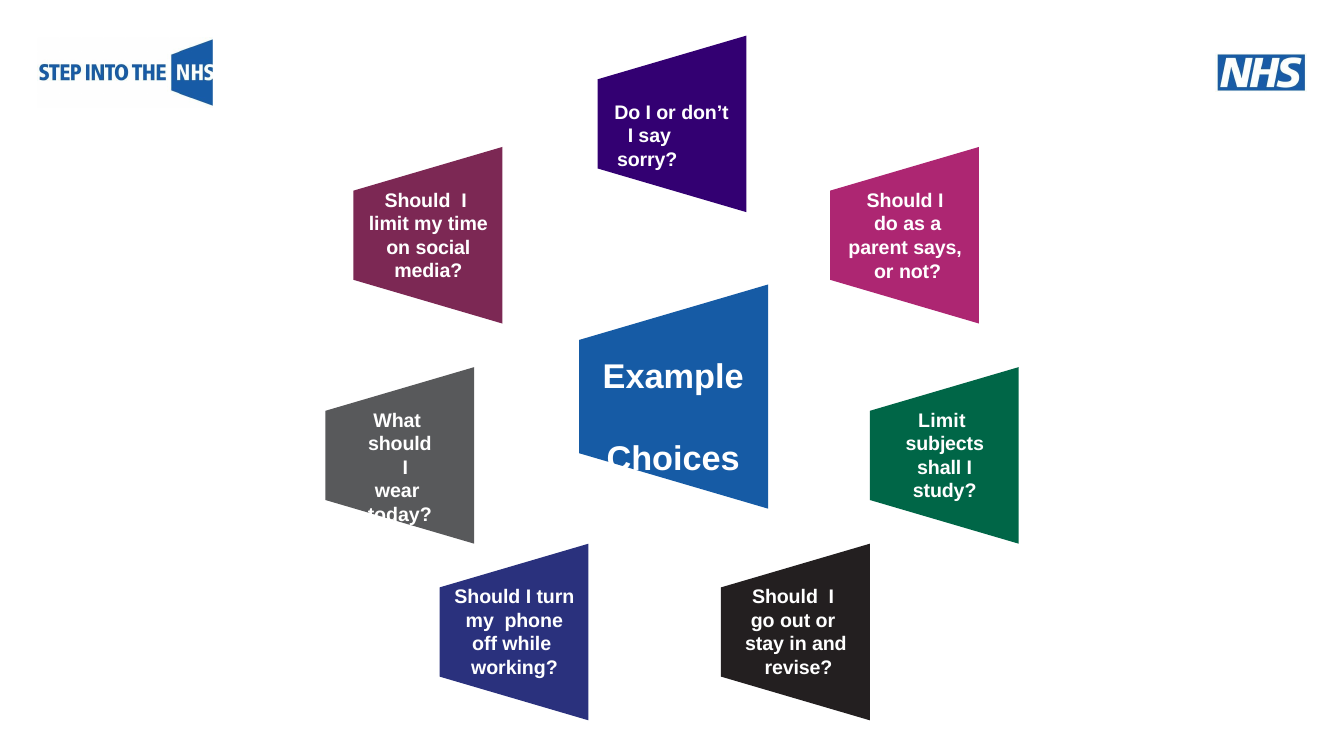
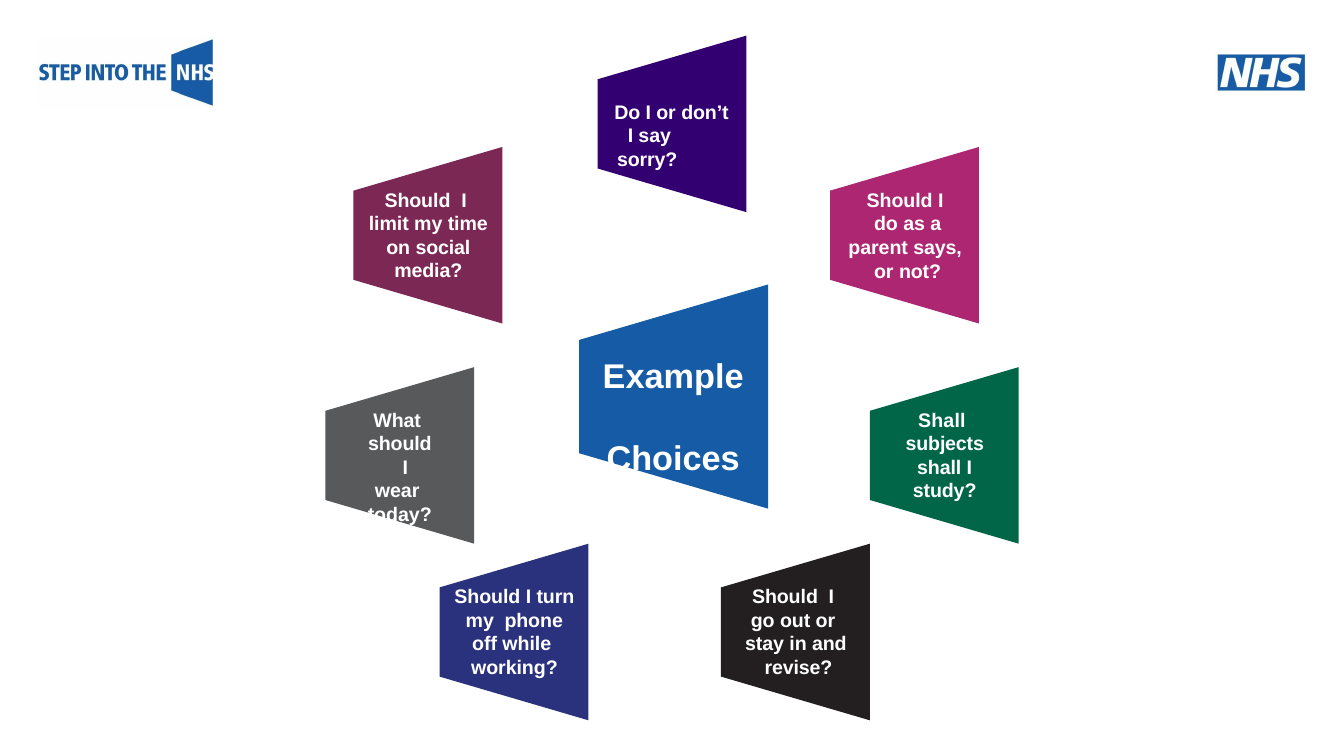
Limit at (942, 421): Limit -> Shall
